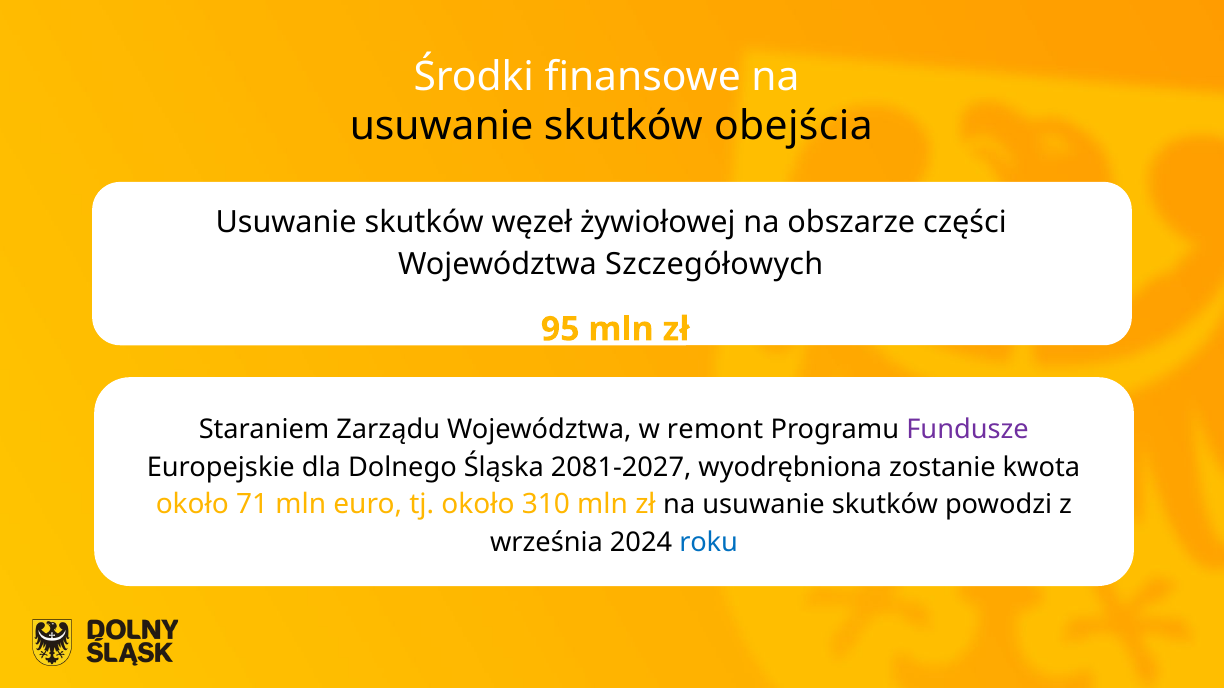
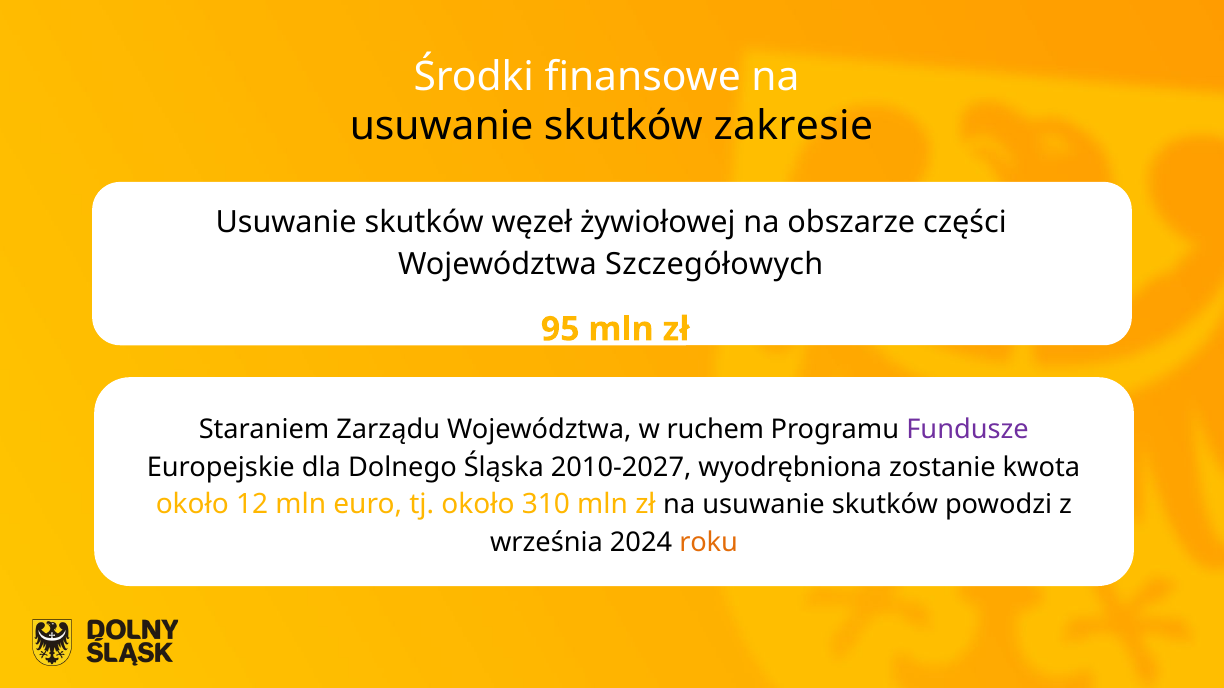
obejścia: obejścia -> zakresie
remont: remont -> ruchem
2081-2027: 2081-2027 -> 2010-2027
71: 71 -> 12
roku colour: blue -> orange
